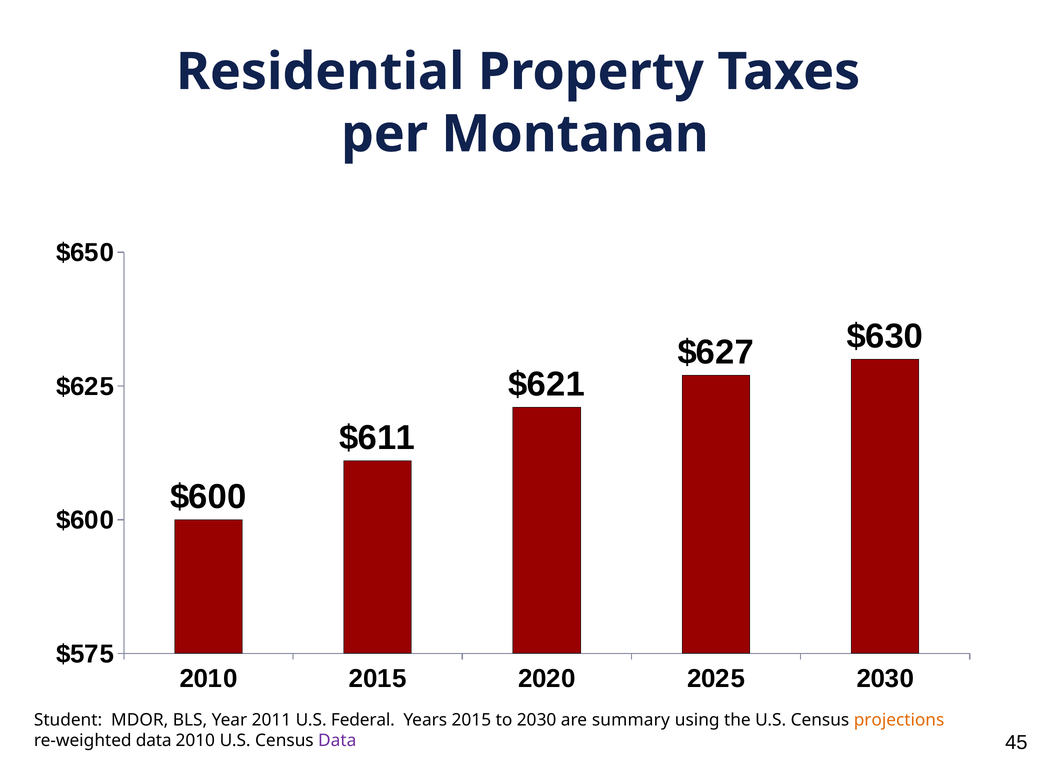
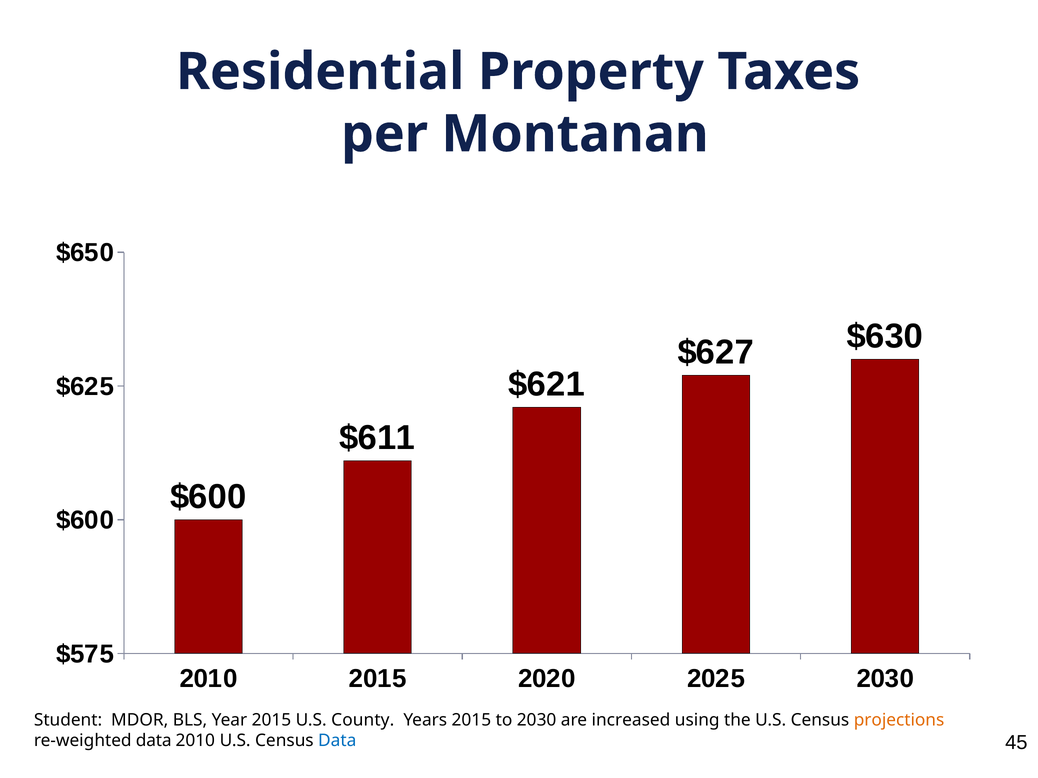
Year 2011: 2011 -> 2015
Federal: Federal -> County
summary: summary -> increased
Data at (337, 741) colour: purple -> blue
